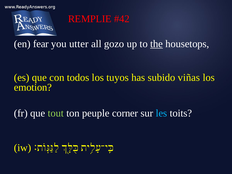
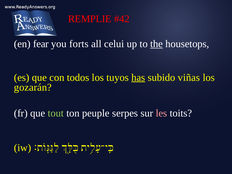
utter: utter -> forts
gozo: gozo -> celui
has underline: none -> present
emotion: emotion -> gozarán
corner: corner -> serpes
les colour: light blue -> pink
